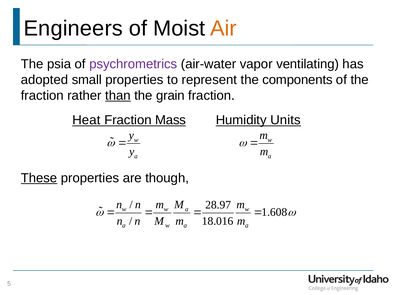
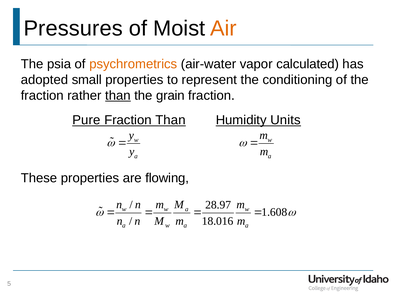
Engineers: Engineers -> Pressures
psychrometrics colour: purple -> orange
ventilating: ventilating -> calculated
components: components -> conditioning
Heat: Heat -> Pure
Fraction Mass: Mass -> Than
These underline: present -> none
though: though -> flowing
